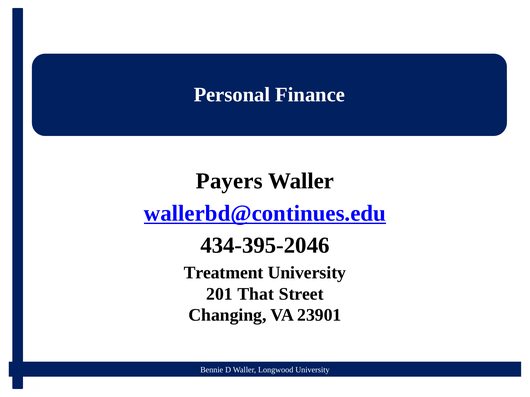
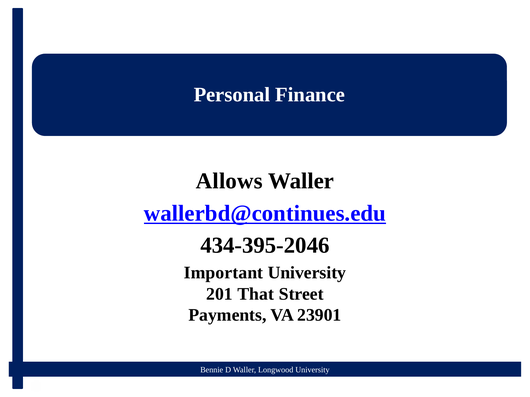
Payers: Payers -> Allows
Treatment: Treatment -> Important
Changing: Changing -> Payments
